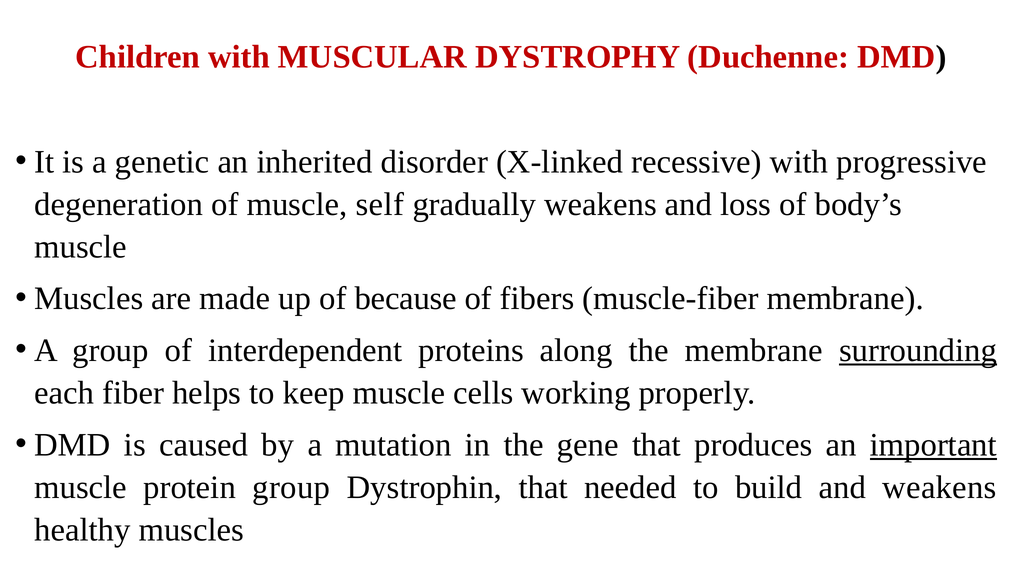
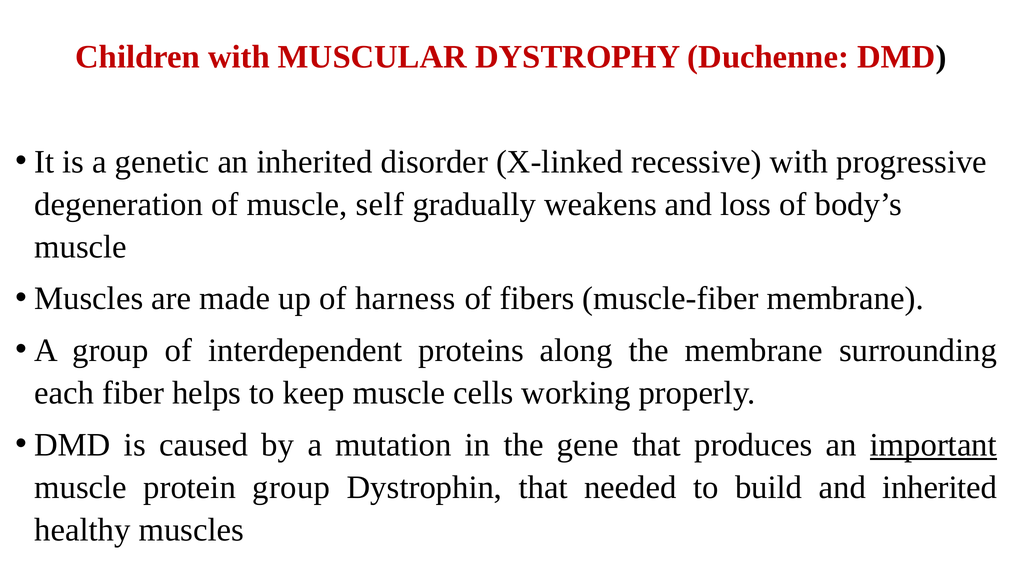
because: because -> harness
surrounding underline: present -> none
and weakens: weakens -> inherited
